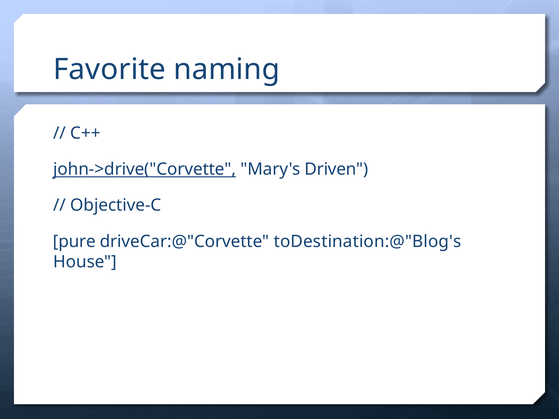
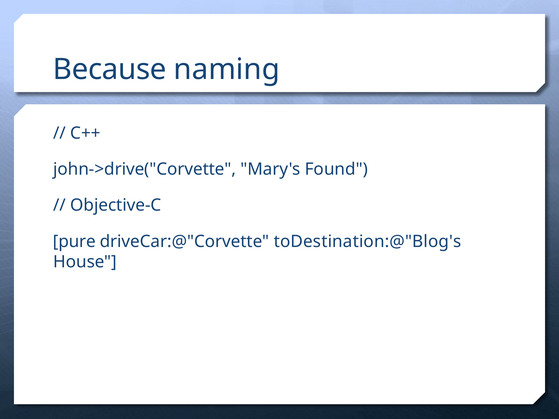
Favorite: Favorite -> Because
john->drive("Corvette underline: present -> none
Driven: Driven -> Found
